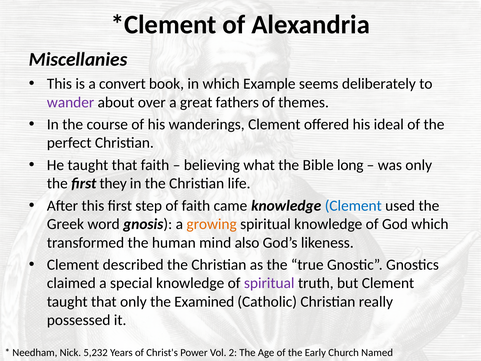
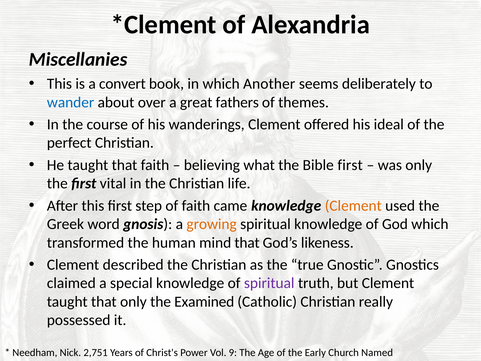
Example: Example -> Another
wander colour: purple -> blue
Bible long: long -> first
they: they -> vital
Clement at (353, 206) colour: blue -> orange
mind also: also -> that
5,232: 5,232 -> 2,751
2: 2 -> 9
